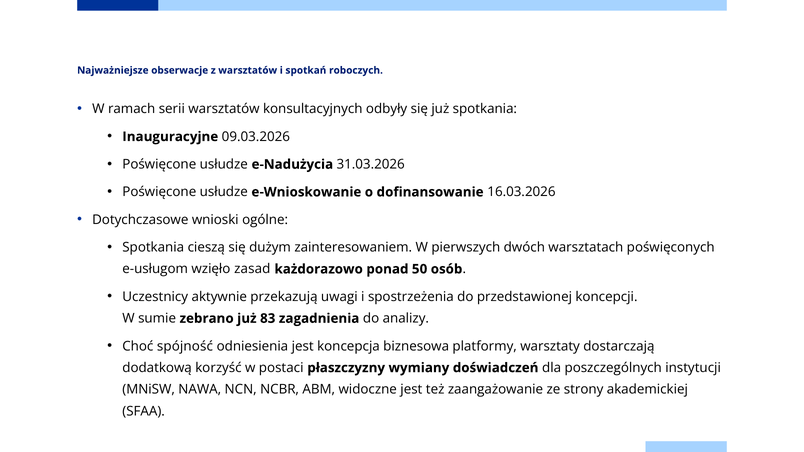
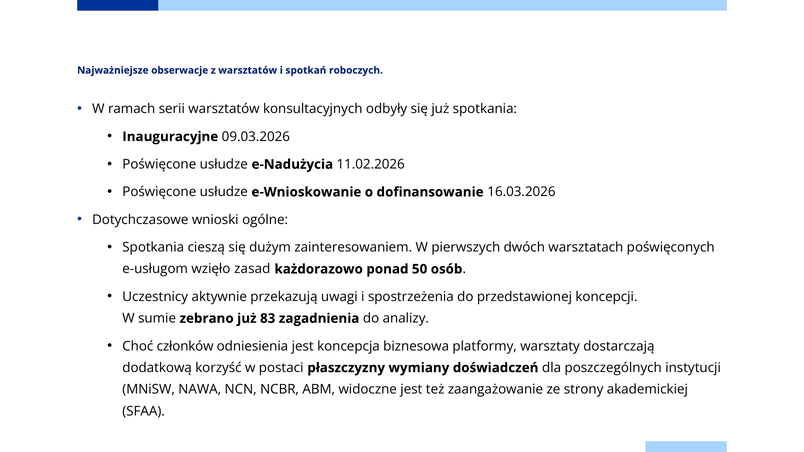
31.03.2026: 31.03.2026 -> 11.02.2026
spójność: spójność -> członków
